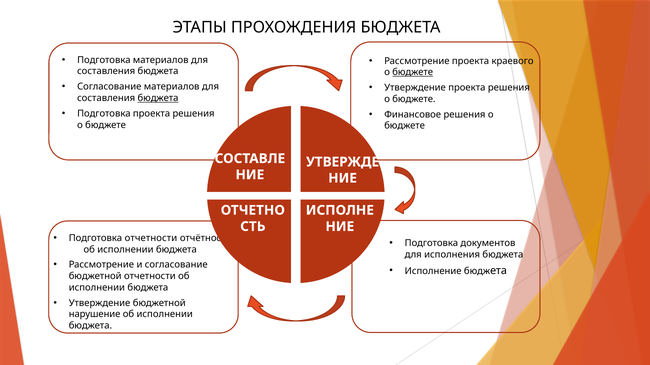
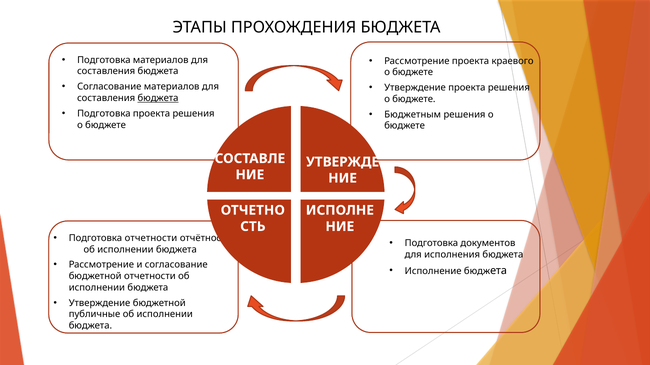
бюджете at (413, 72) underline: present -> none
Финансовое: Финансовое -> Бюджетным
нарушение: нарушение -> публичные
